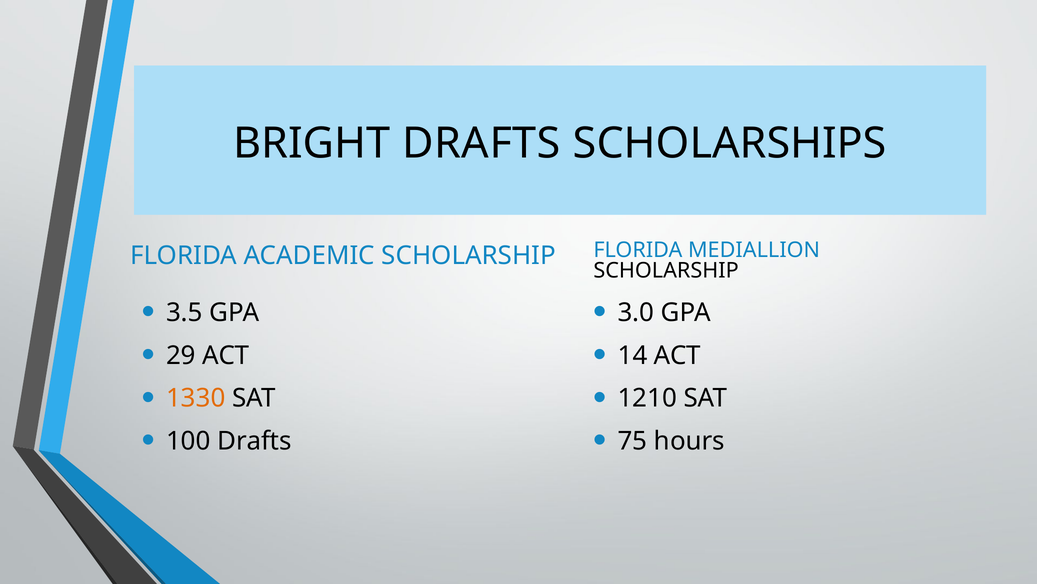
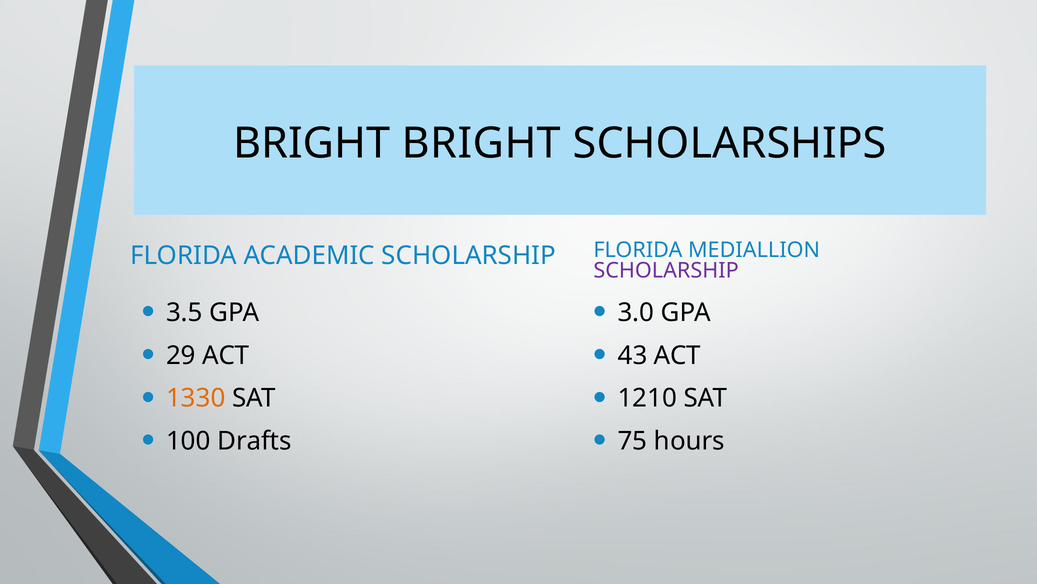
BRIGHT DRAFTS: DRAFTS -> BRIGHT
SCHOLARSHIP at (666, 271) colour: black -> purple
14: 14 -> 43
